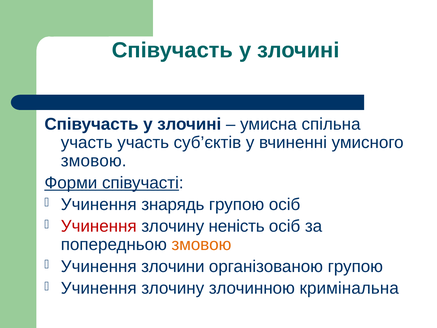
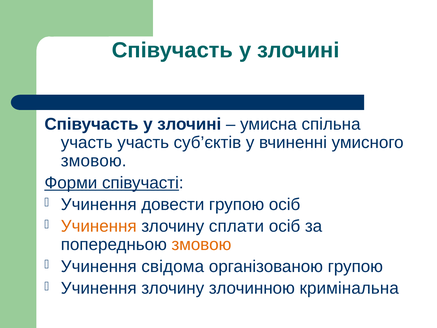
знарядь: знарядь -> довести
Учинення at (99, 226) colour: red -> orange
неність: неність -> сплати
злочини: злочини -> свідома
